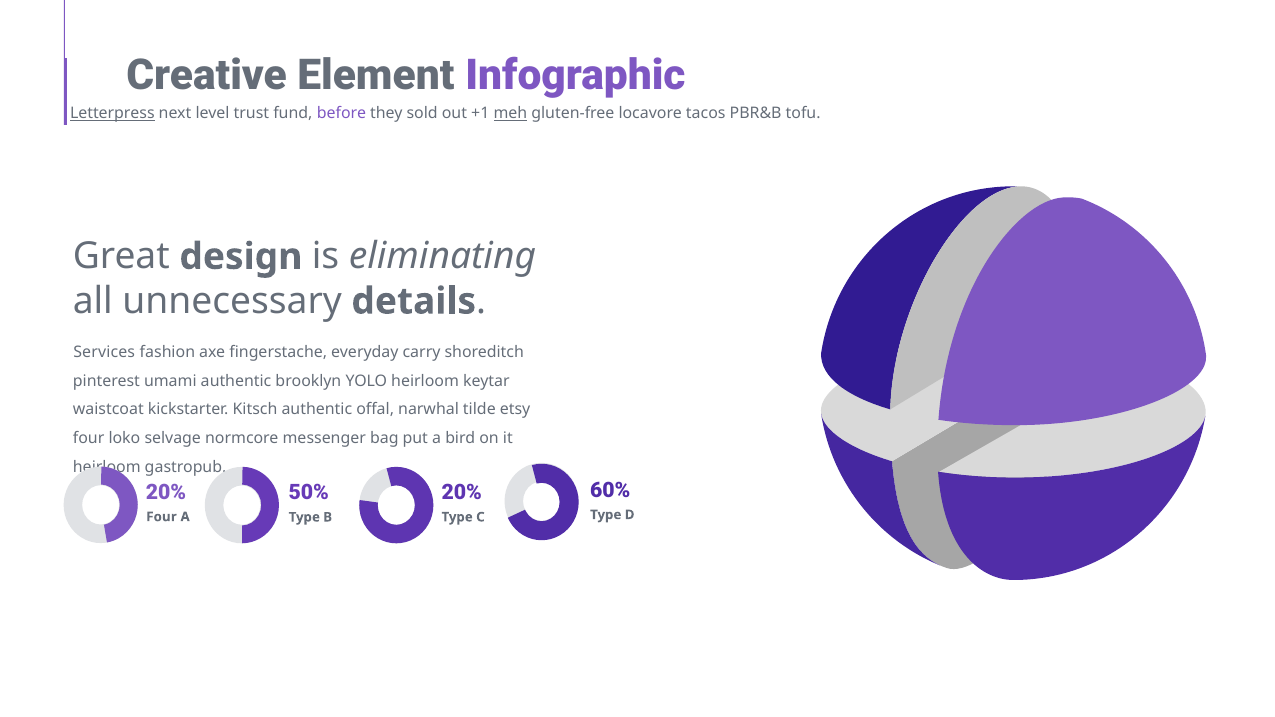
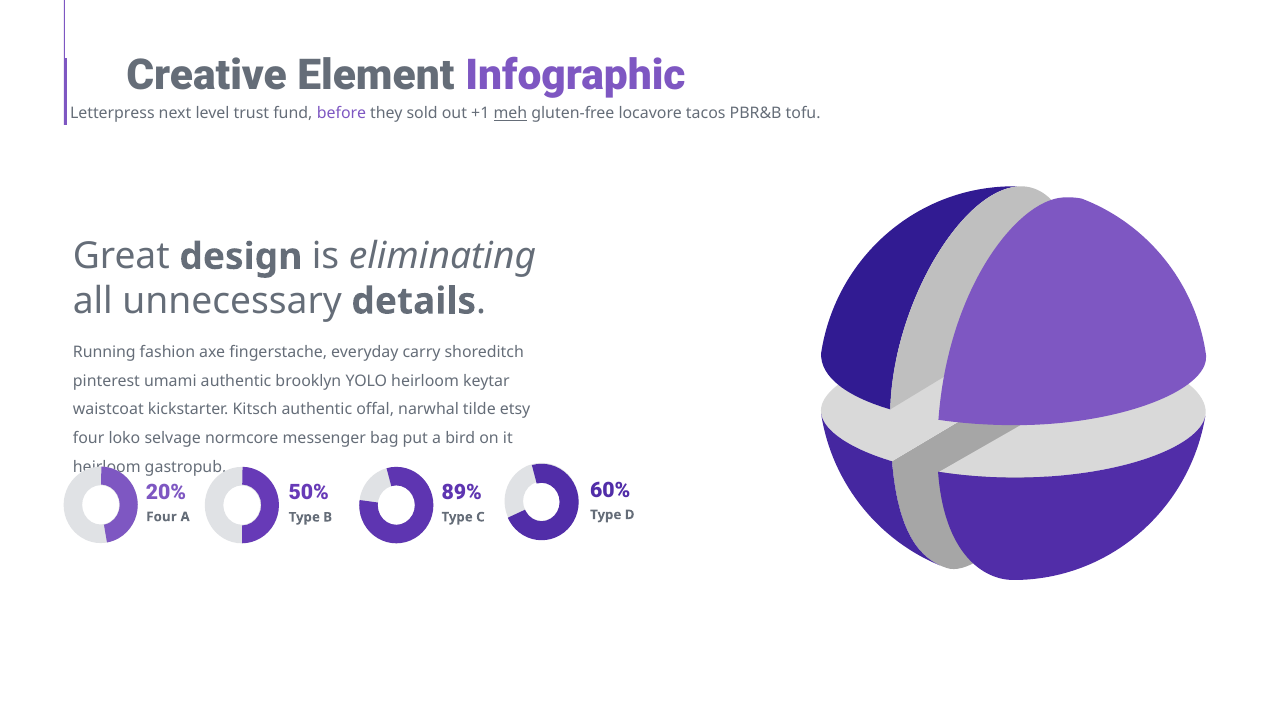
Letterpress underline: present -> none
Services: Services -> Running
20% at (462, 493): 20% -> 89%
